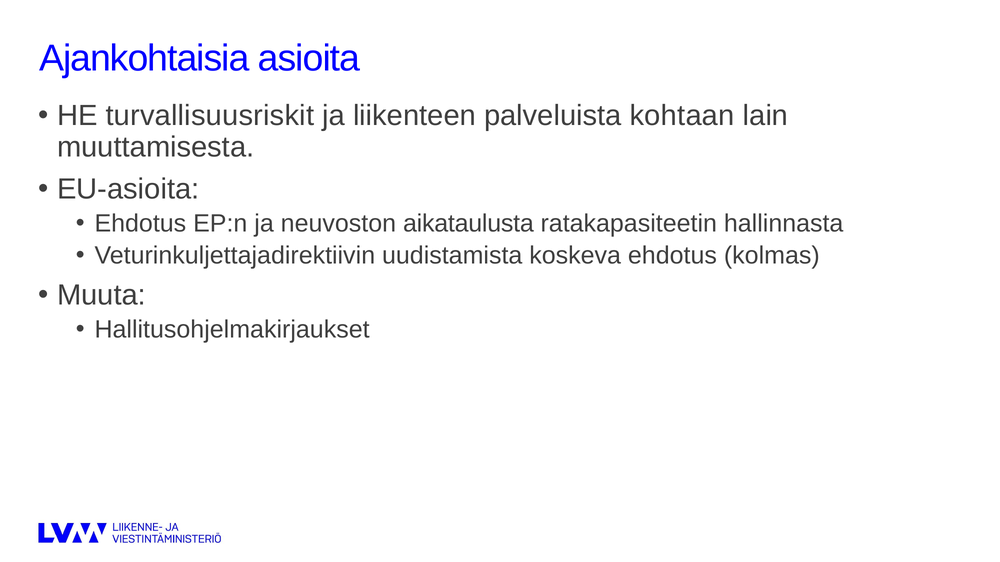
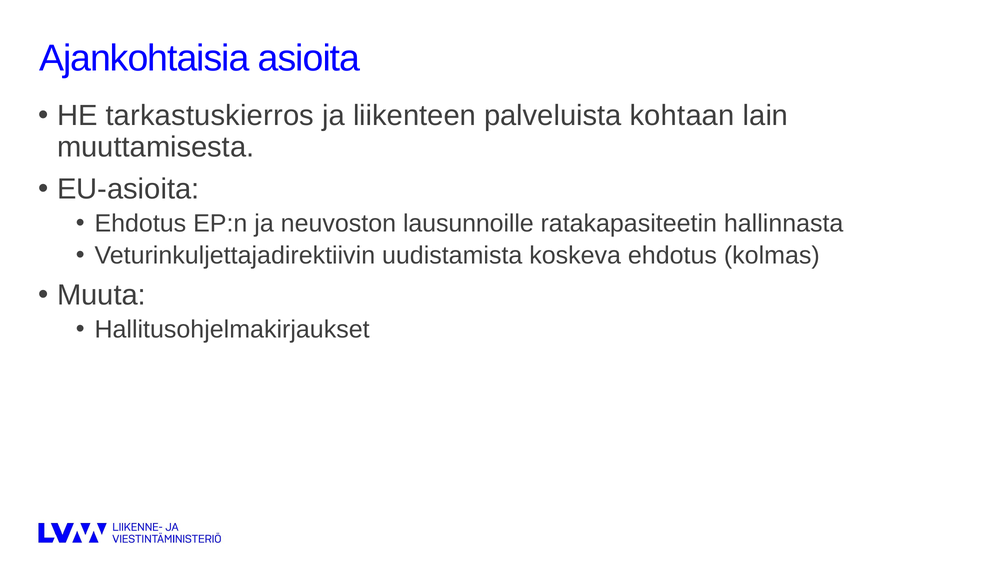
turvallisuusriskit: turvallisuusriskit -> tarkastuskierros
aikataulusta: aikataulusta -> lausunnoille
